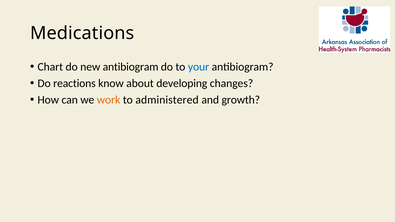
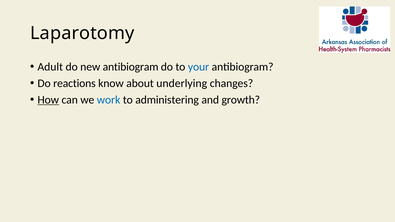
Medications: Medications -> Laparotomy
Chart: Chart -> Adult
developing: developing -> underlying
How underline: none -> present
work colour: orange -> blue
administered: administered -> administering
